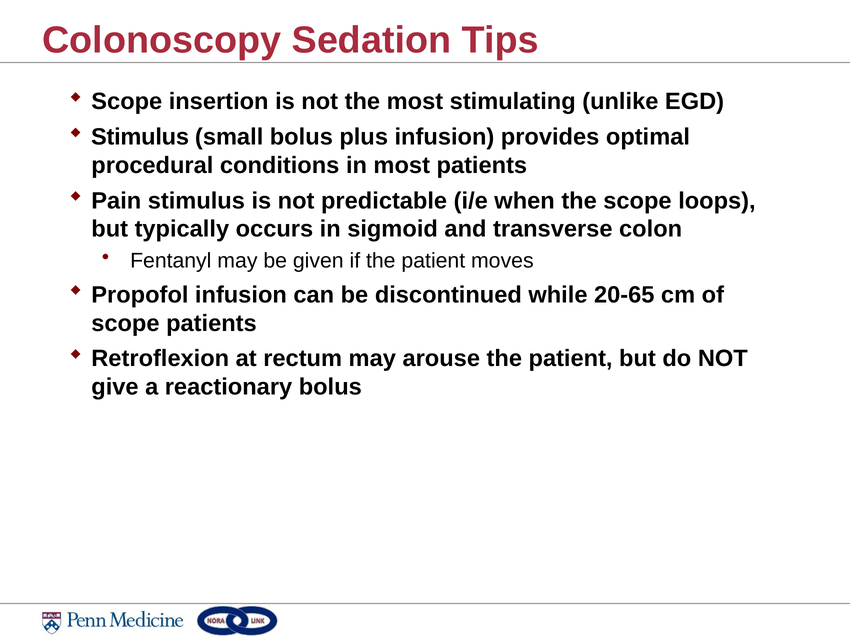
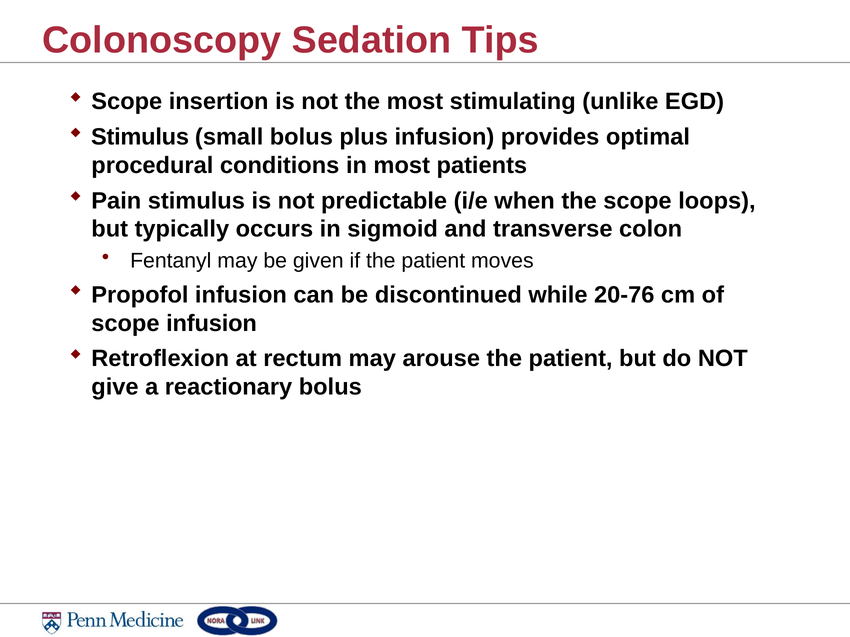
20-65: 20-65 -> 20-76
scope patients: patients -> infusion
